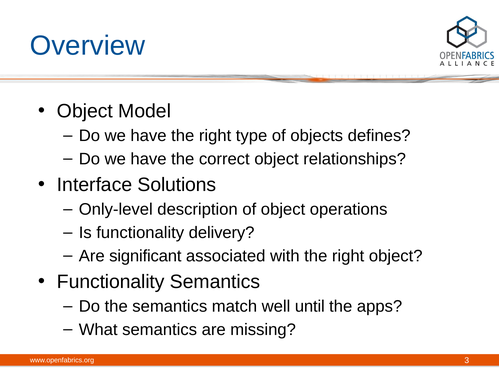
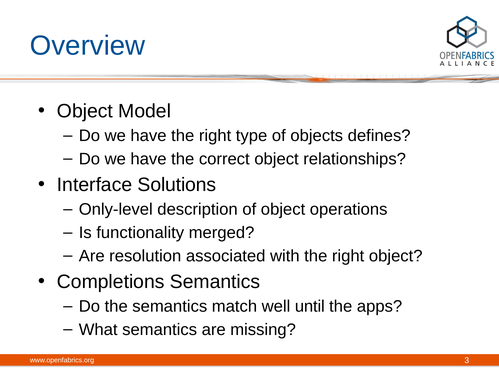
delivery: delivery -> merged
significant: significant -> resolution
Functionality at (111, 282): Functionality -> Completions
